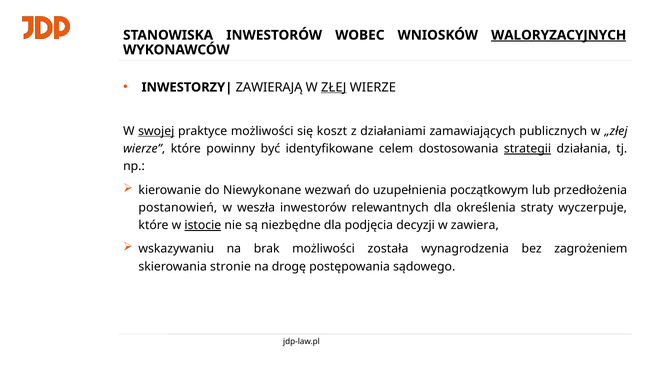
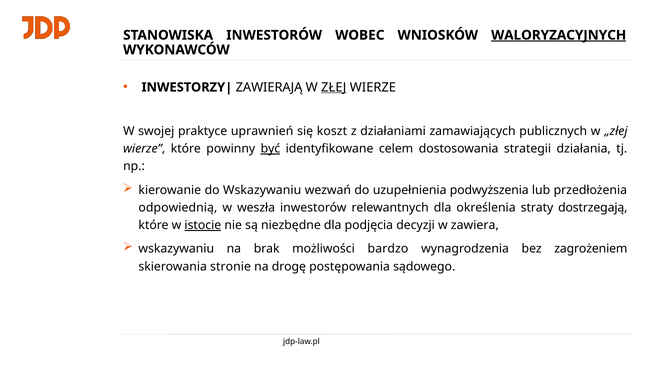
swojej underline: present -> none
praktyce możliwości: możliwości -> uprawnień
być underline: none -> present
strategii underline: present -> none
do Niewykonane: Niewykonane -> Wskazywaniu
początkowym: początkowym -> podwyższenia
postanowień: postanowień -> odpowiednią
wyczerpuje: wyczerpuje -> dostrzegają
została: została -> bardzo
